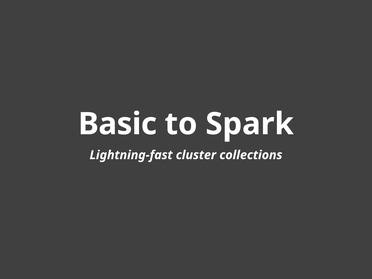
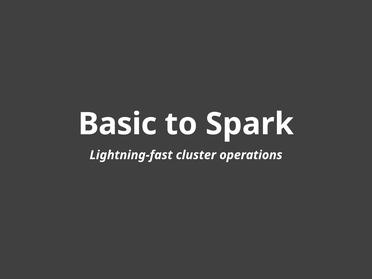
collections: collections -> operations
